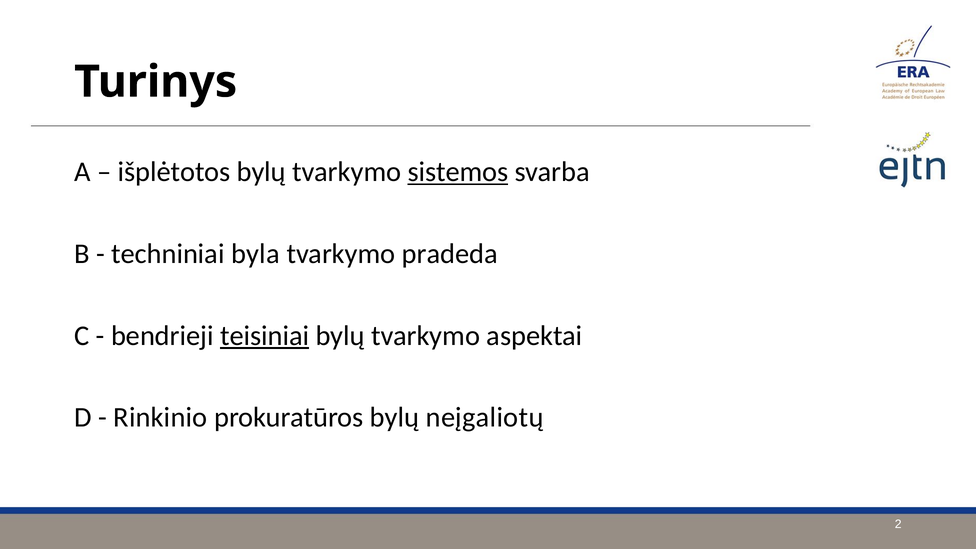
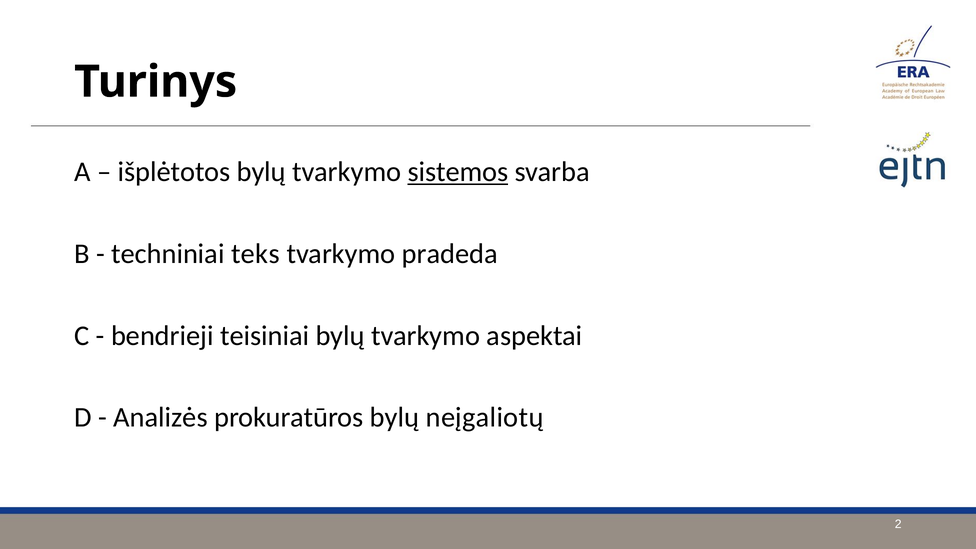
byla: byla -> teks
teisiniai underline: present -> none
Rinkinio: Rinkinio -> Analizės
